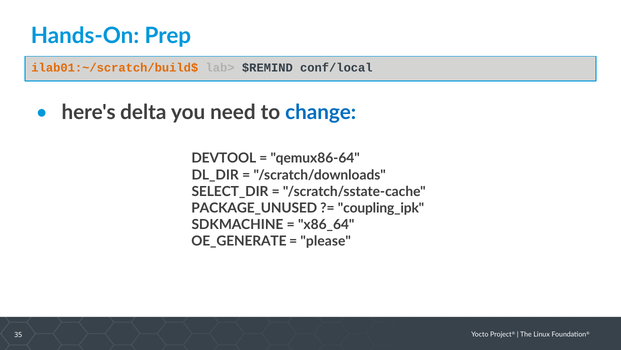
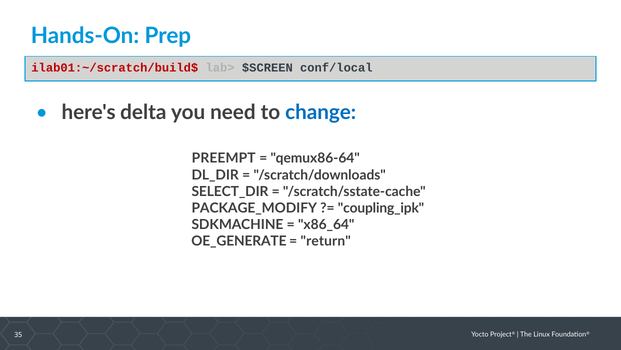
ilab01:~/scratch/build$ colour: orange -> red
$REMIND: $REMIND -> $SCREEN
DEVTOOL: DEVTOOL -> PREEMPT
PACKAGE_UNUSED: PACKAGE_UNUSED -> PACKAGE_MODIFY
please: please -> return
